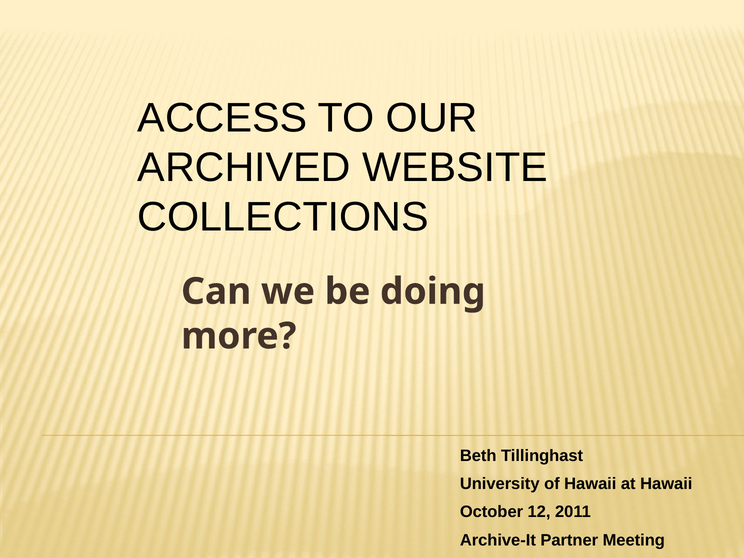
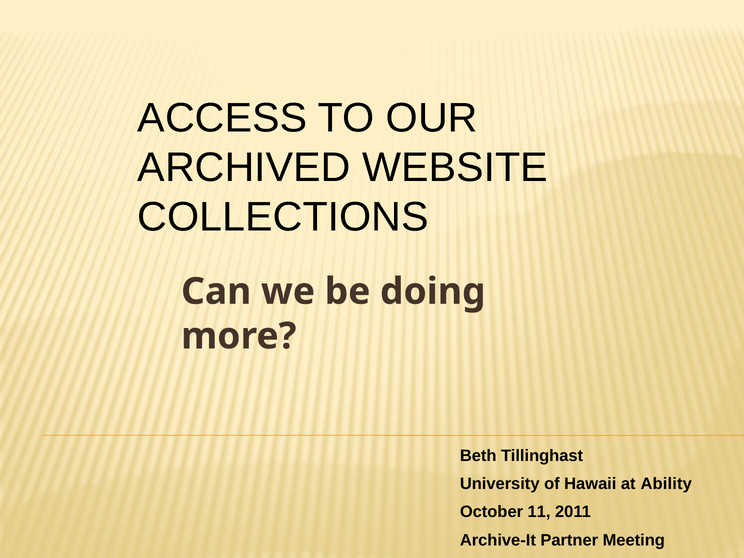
at Hawaii: Hawaii -> Ability
12: 12 -> 11
